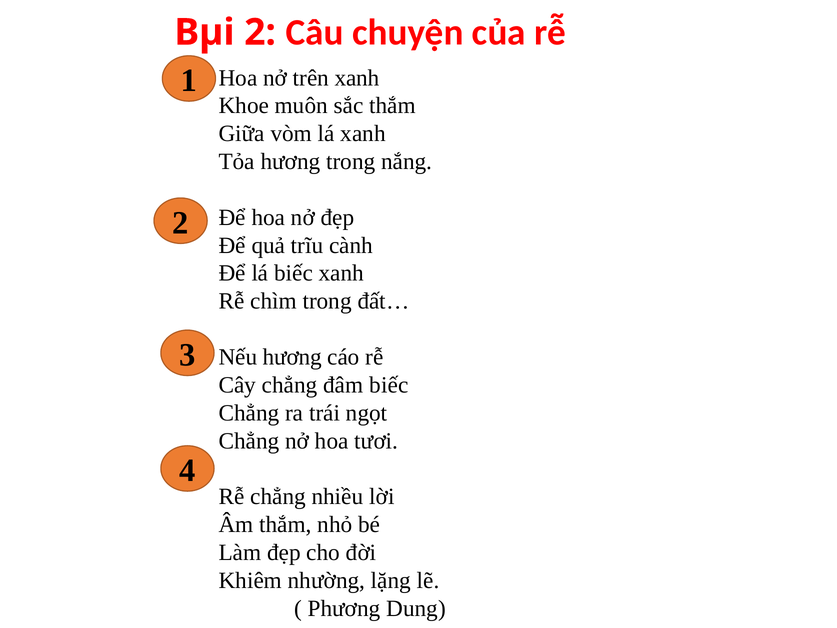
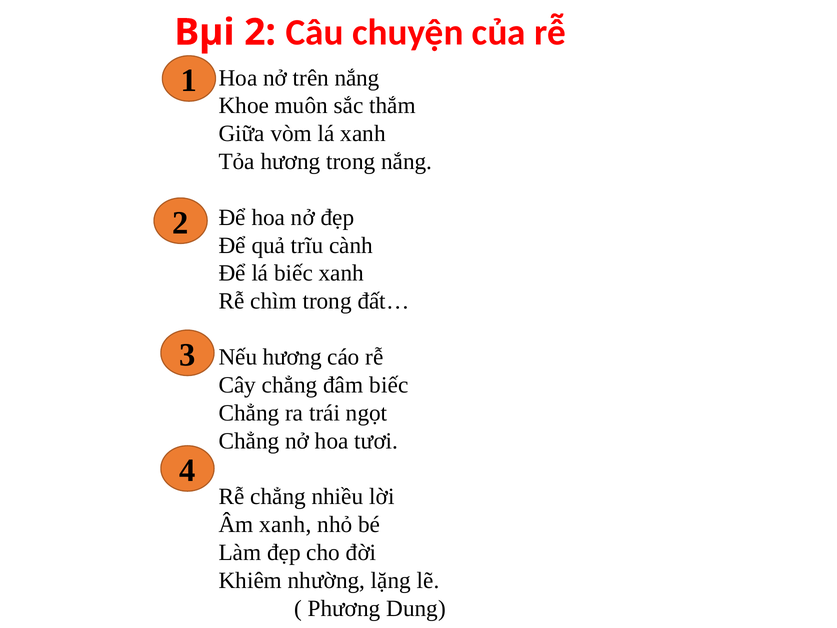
trên xanh: xanh -> nắng
Âm thắm: thắm -> xanh
